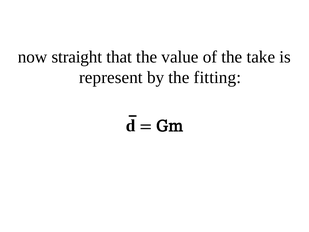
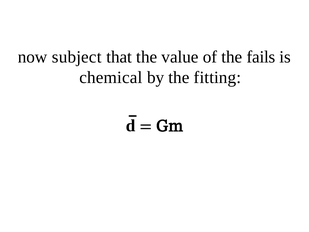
straight: straight -> subject
take: take -> fails
represent: represent -> chemical
